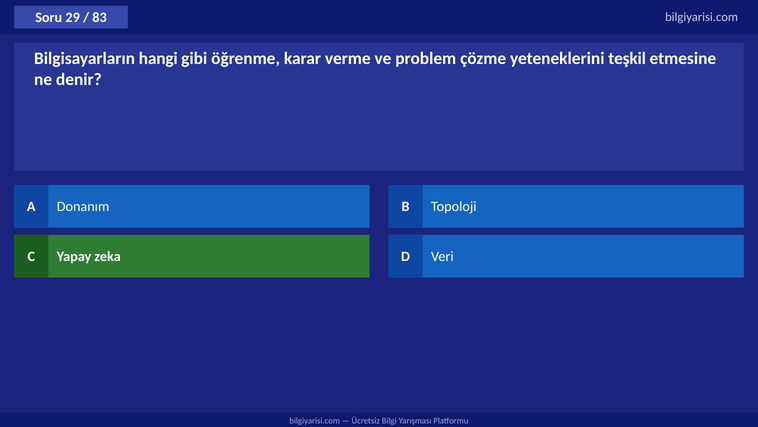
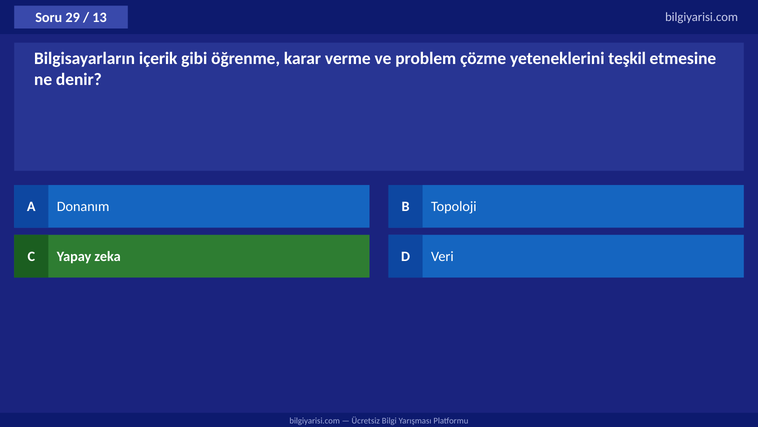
83: 83 -> 13
hangi: hangi -> içerik
